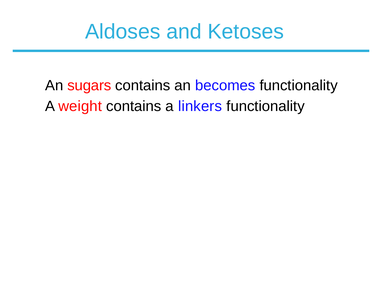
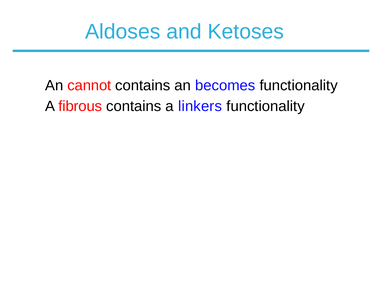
sugars: sugars -> cannot
weight: weight -> fibrous
